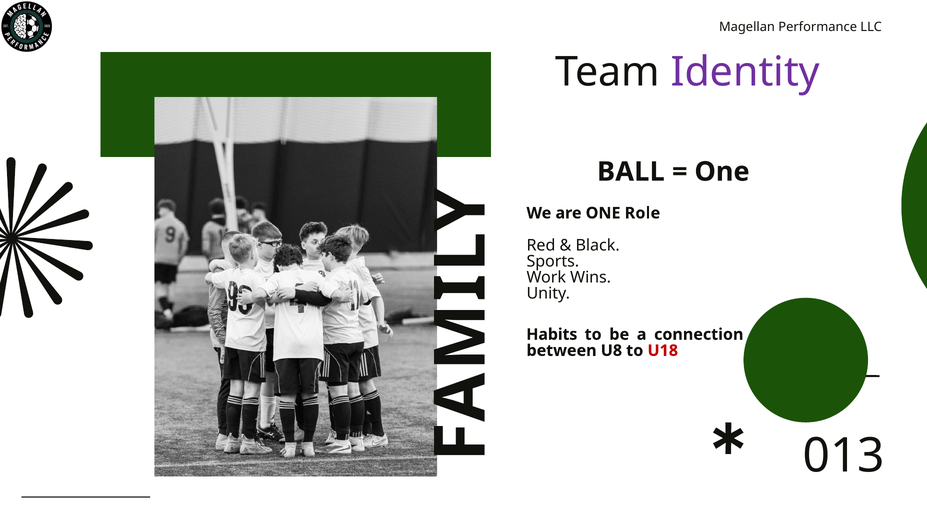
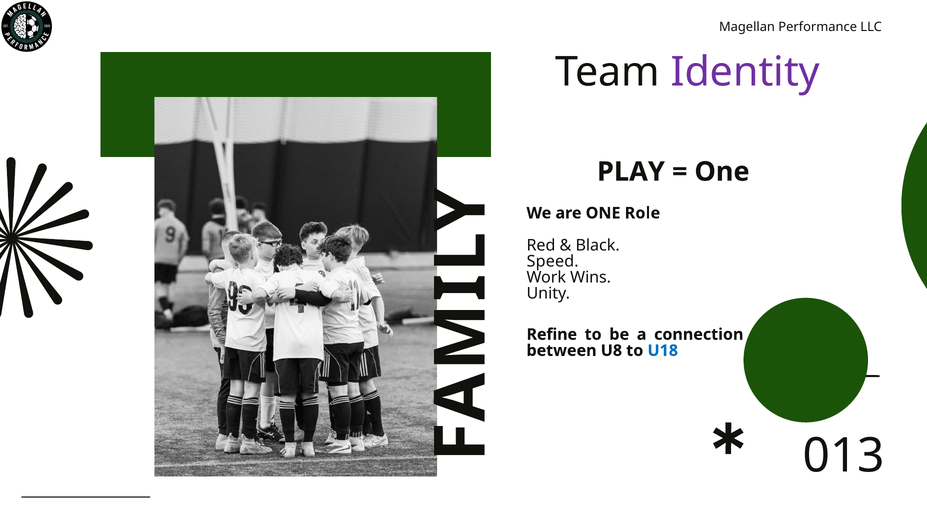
BALL: BALL -> PLAY
Sports: Sports -> Speed
Habits: Habits -> Refine
U18 colour: red -> blue
